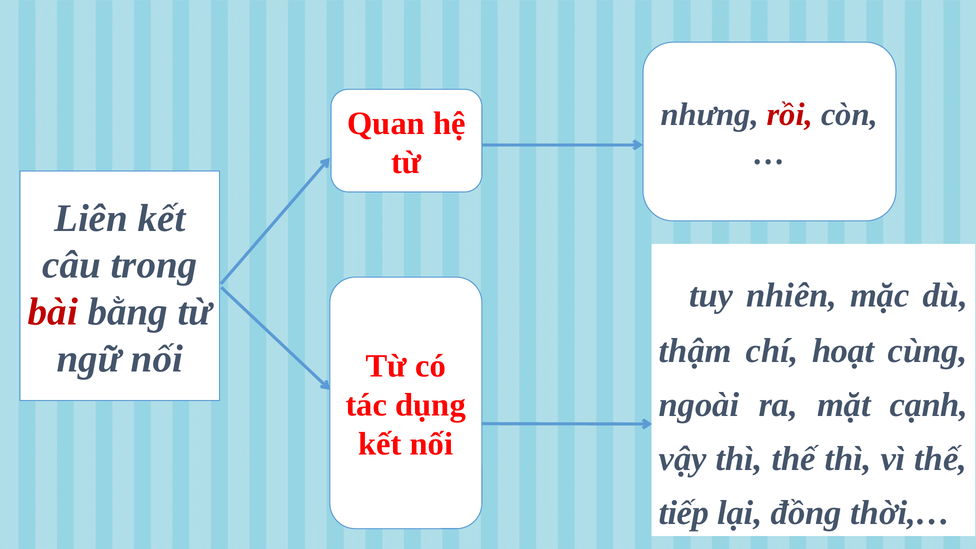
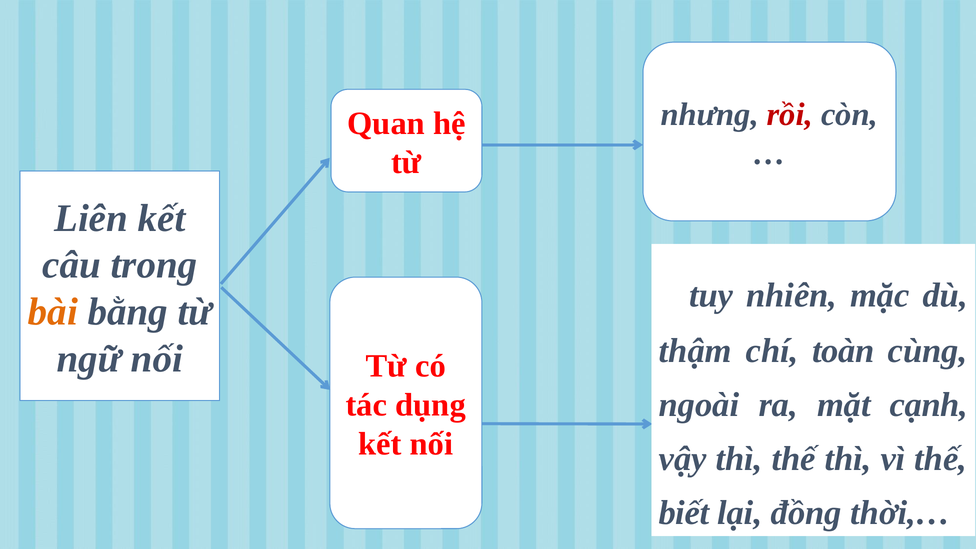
bài colour: red -> orange
hoạt: hoạt -> toàn
tiếp: tiếp -> biết
